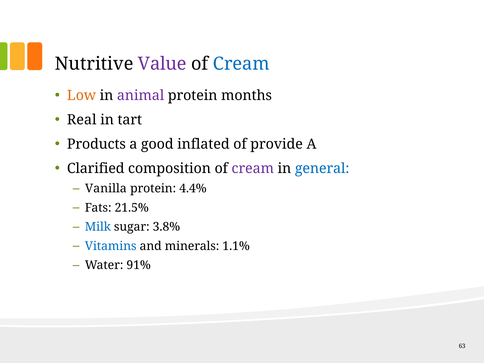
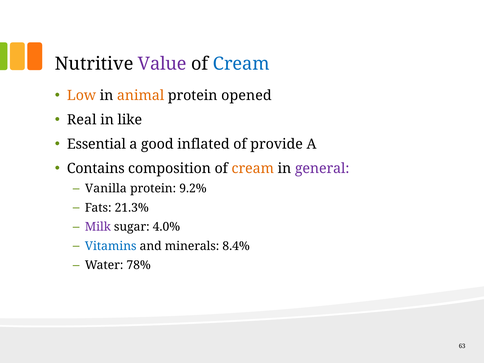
animal colour: purple -> orange
months: months -> opened
tart: tart -> like
Products: Products -> Essential
Clarified: Clarified -> Contains
cream at (253, 168) colour: purple -> orange
general colour: blue -> purple
4.4%: 4.4% -> 9.2%
21.5%: 21.5% -> 21.3%
Milk colour: blue -> purple
3.8%: 3.8% -> 4.0%
1.1%: 1.1% -> 8.4%
91%: 91% -> 78%
